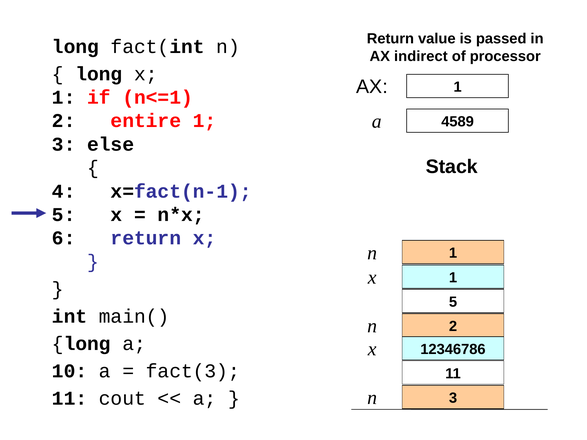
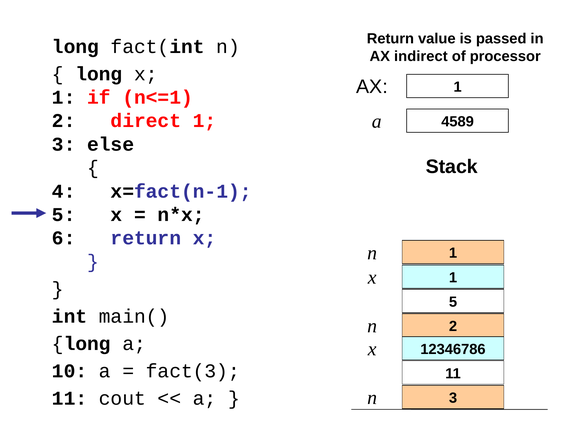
entire: entire -> direct
